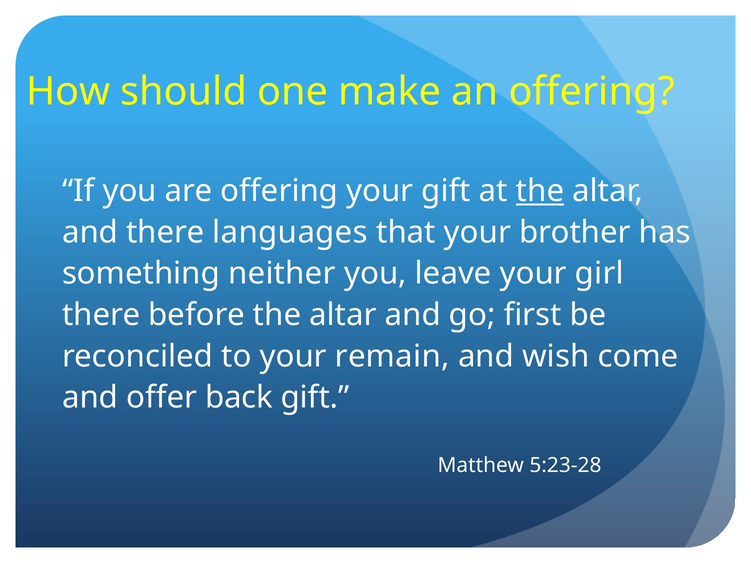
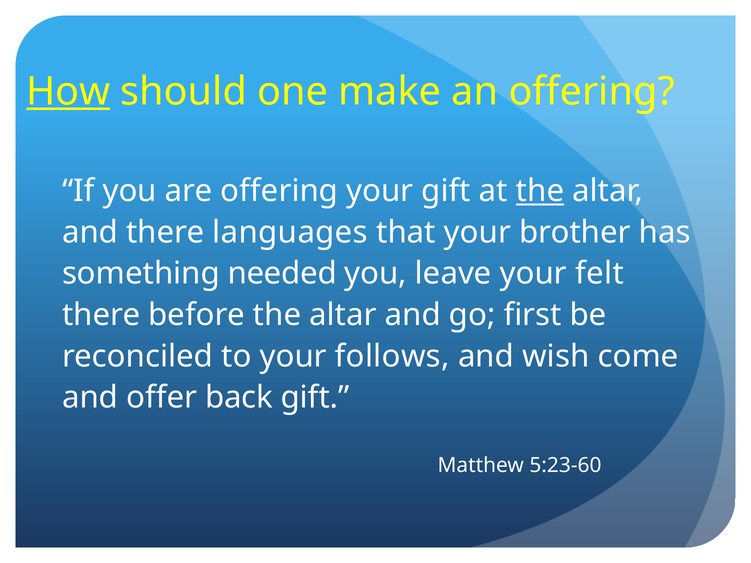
How underline: none -> present
neither: neither -> needed
girl: girl -> felt
remain: remain -> follows
5:23-28: 5:23-28 -> 5:23-60
